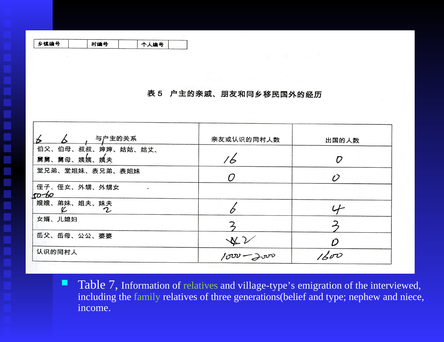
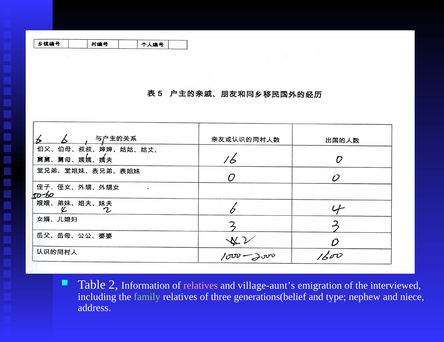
7: 7 -> 2
relatives at (201, 286) colour: light green -> pink
village-type’s: village-type’s -> village-aunt’s
income: income -> address
